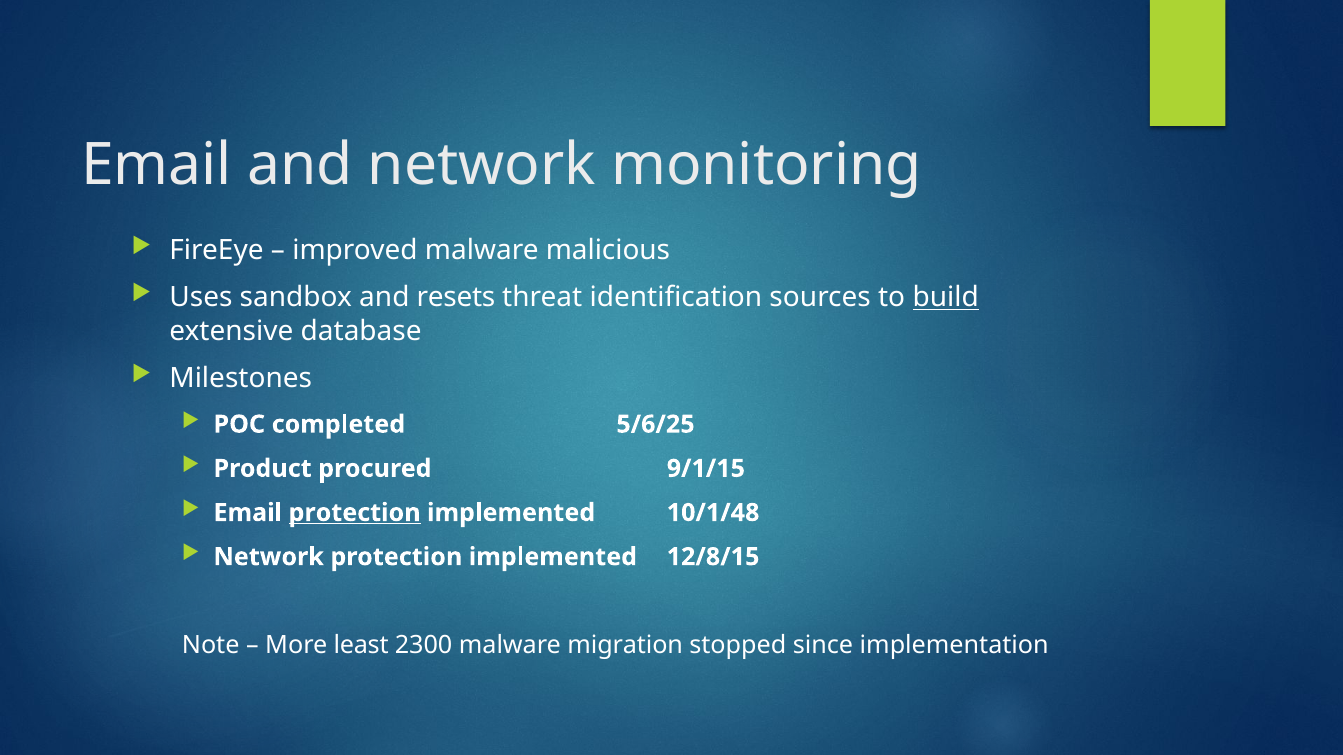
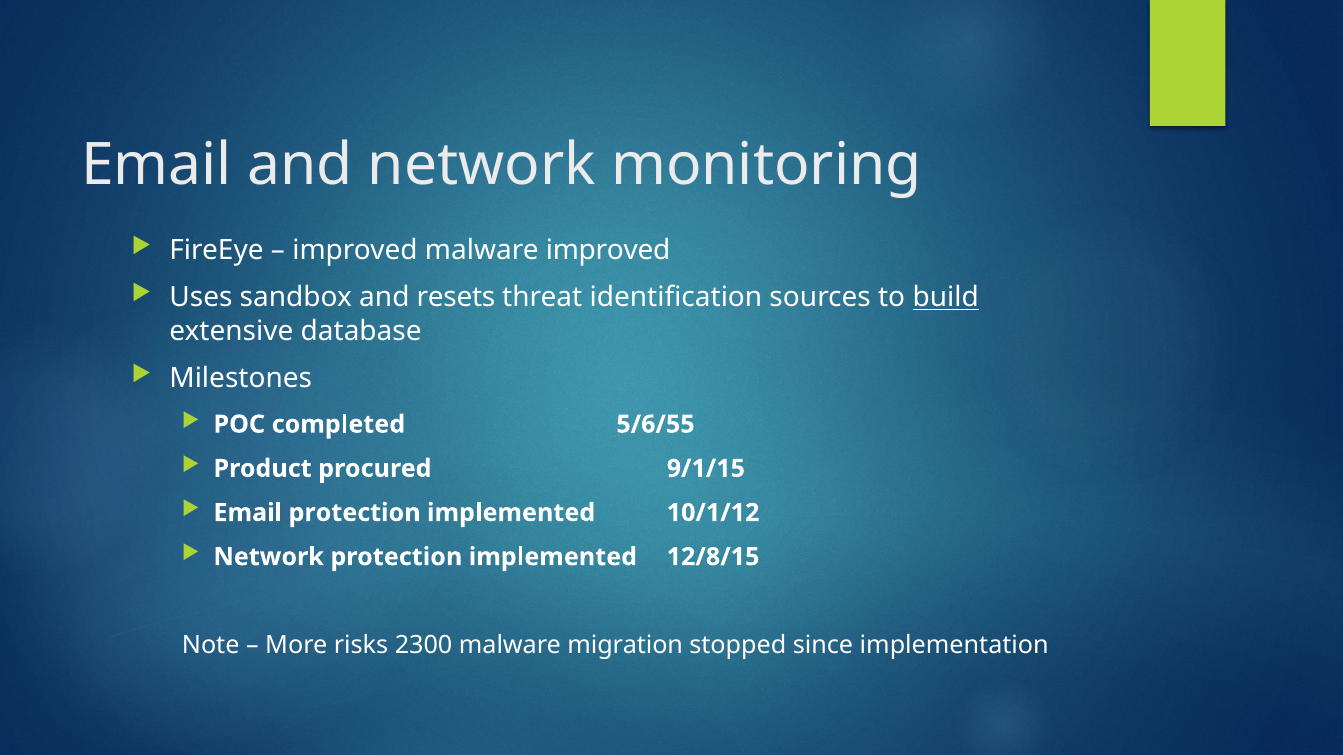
malware malicious: malicious -> improved
5/6/25: 5/6/25 -> 5/6/55
protection at (355, 513) underline: present -> none
10/1/48: 10/1/48 -> 10/1/12
least: least -> risks
